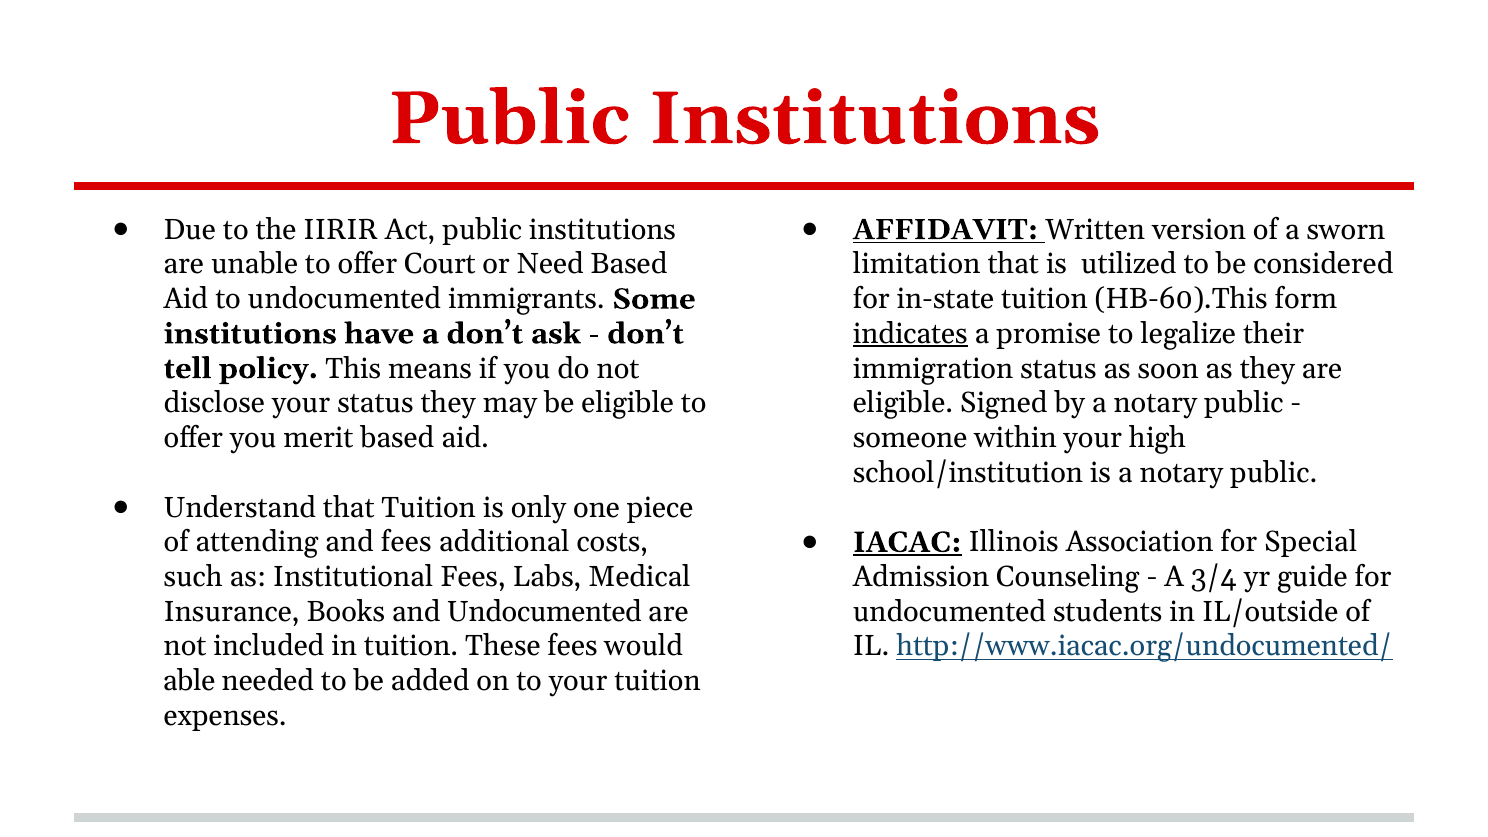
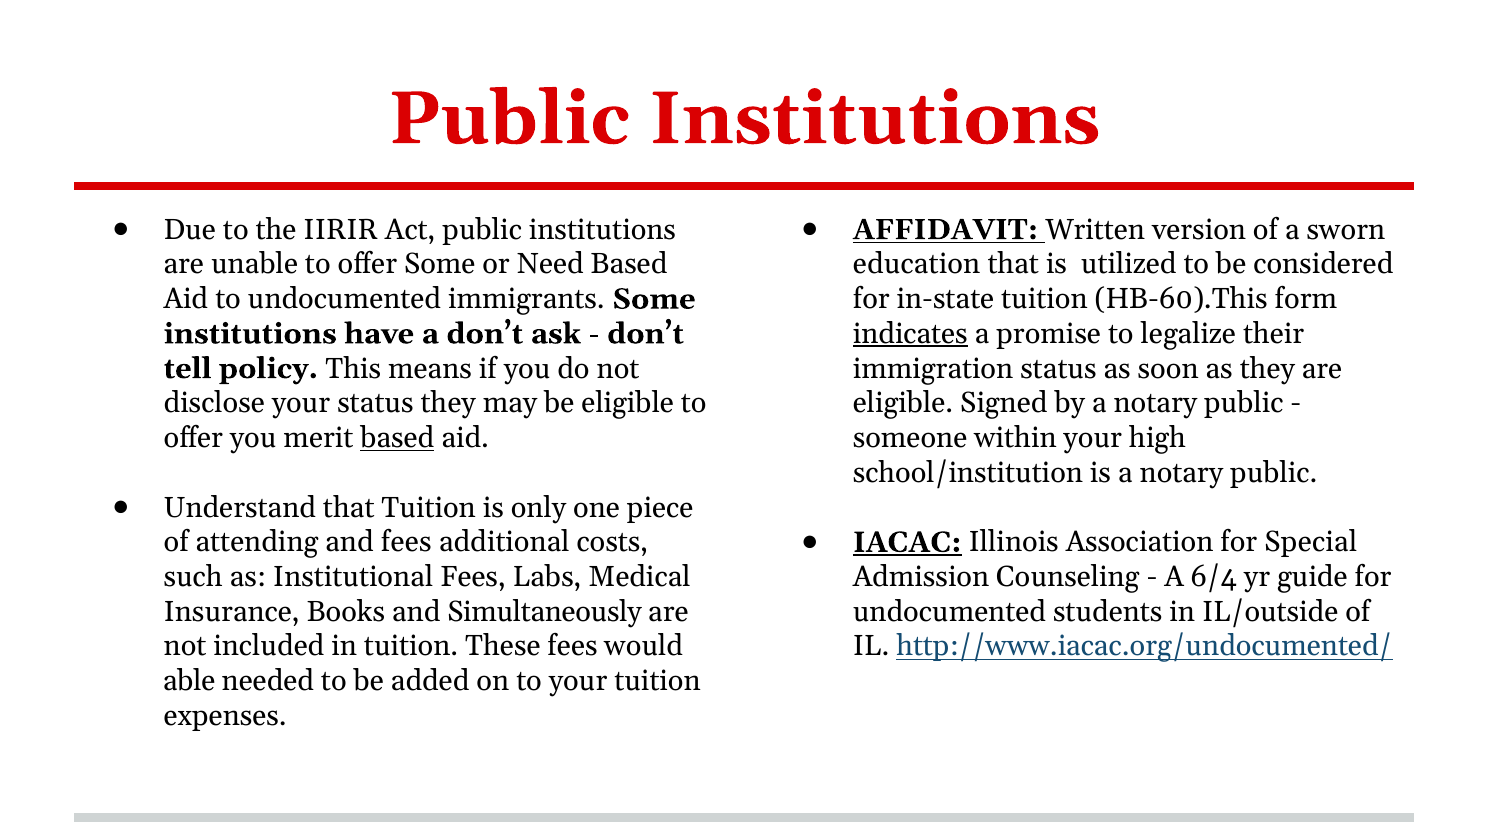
offer Court: Court -> Some
limitation: limitation -> education
based at (397, 438) underline: none -> present
3/4: 3/4 -> 6/4
and Undocumented: Undocumented -> Simultaneously
